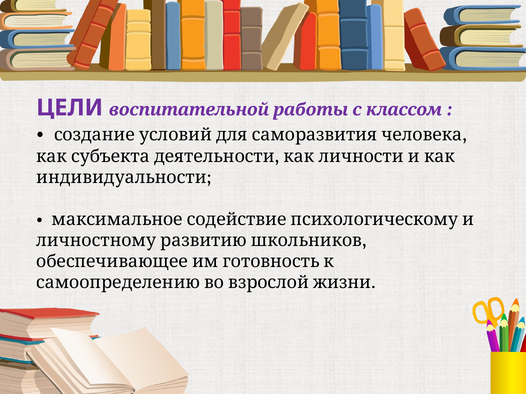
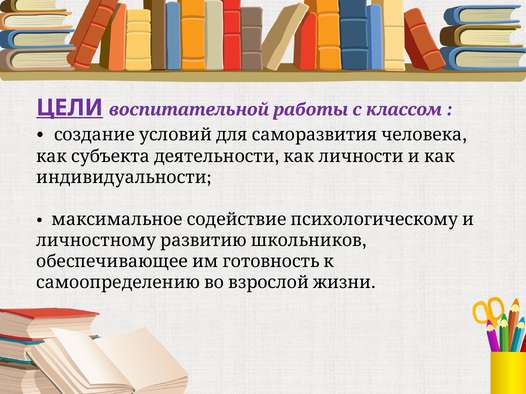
ЦЕЛИ underline: none -> present
